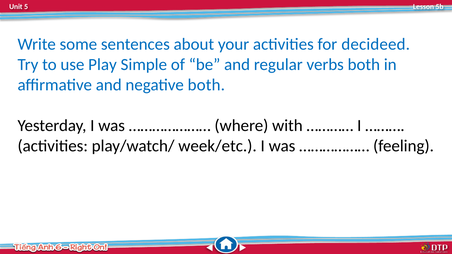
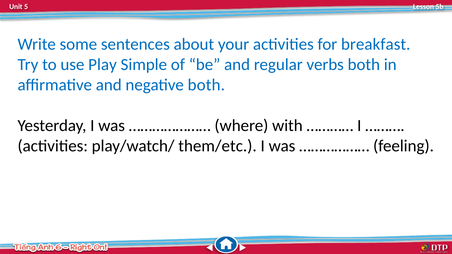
decideed: decideed -> breakfast
week/etc: week/etc -> them/etc
